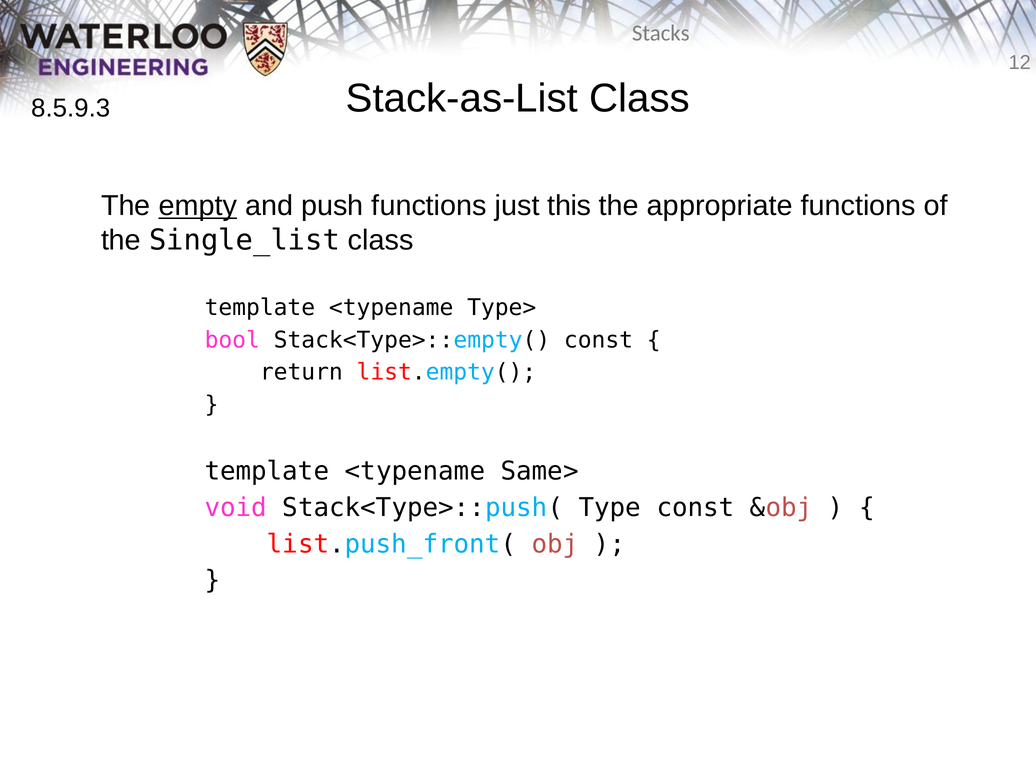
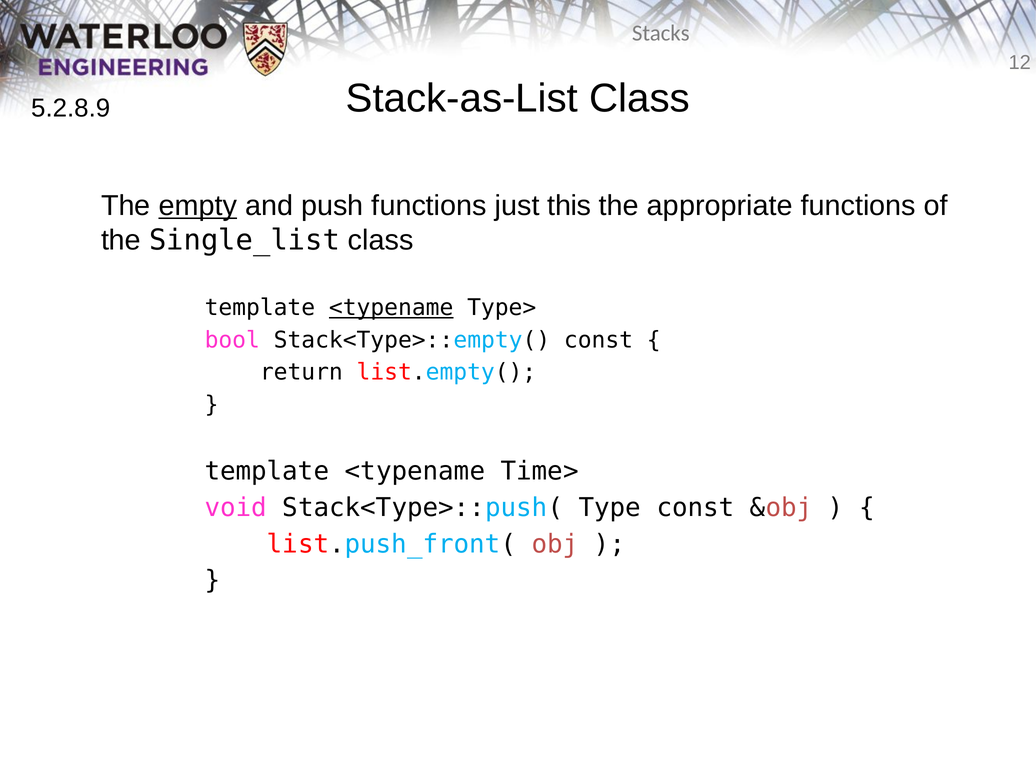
8.5.9.3: 8.5.9.3 -> 5.2.8.9
<typename at (391, 308) underline: none -> present
Same>: Same> -> Time>
